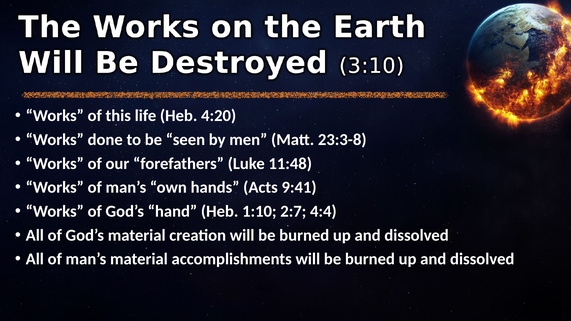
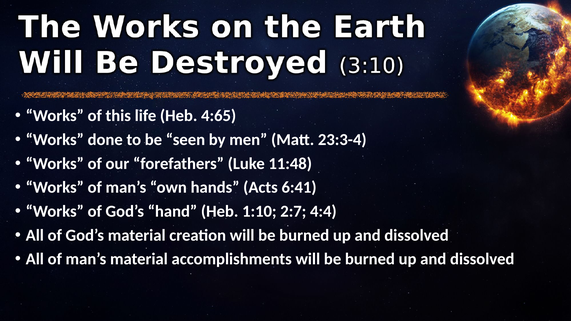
4:20: 4:20 -> 4:65
23:3-8: 23:3-8 -> 23:3-4
9:41: 9:41 -> 6:41
